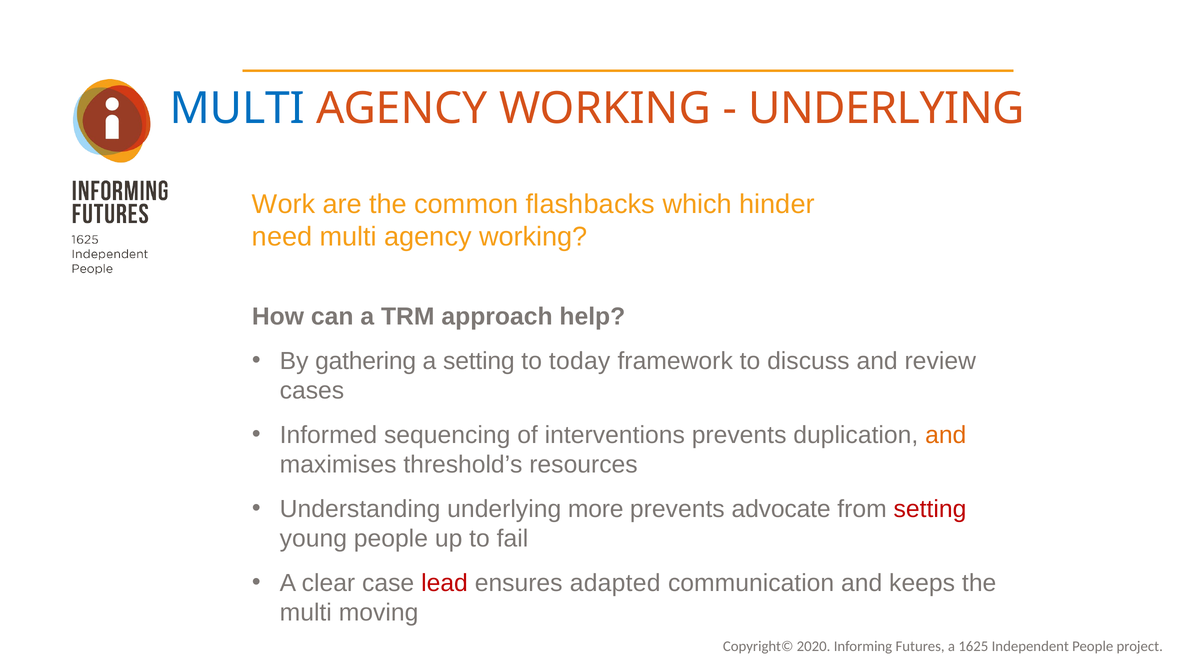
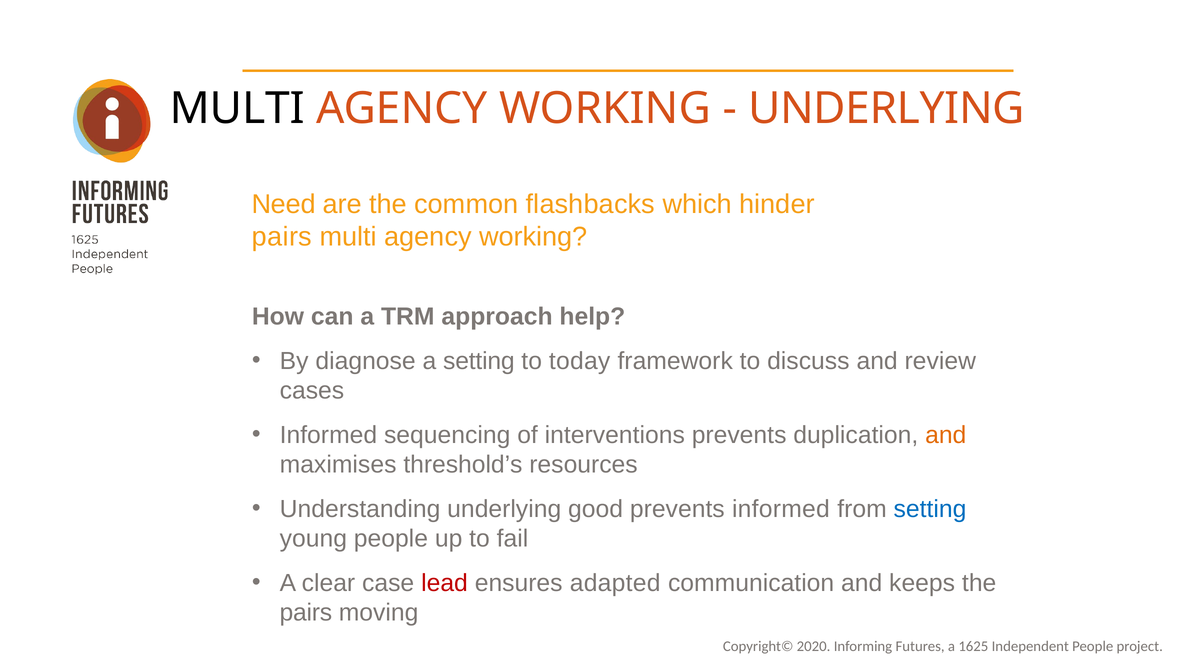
MULTI at (237, 109) colour: blue -> black
Work: Work -> Need
need at (282, 237): need -> pairs
gathering: gathering -> diagnose
more: more -> good
prevents advocate: advocate -> informed
setting at (930, 510) colour: red -> blue
multi at (306, 613): multi -> pairs
